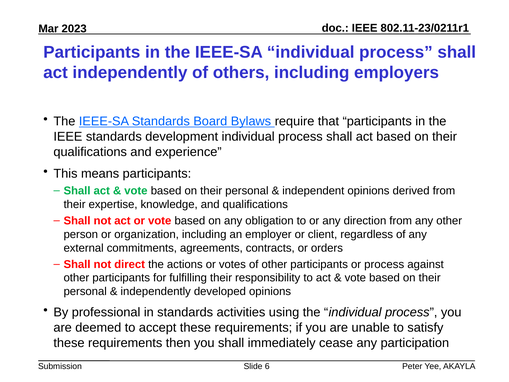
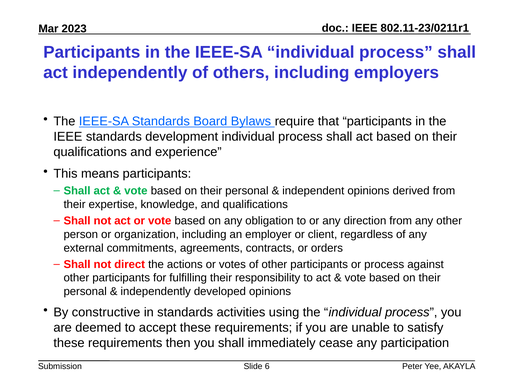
professional: professional -> constructive
